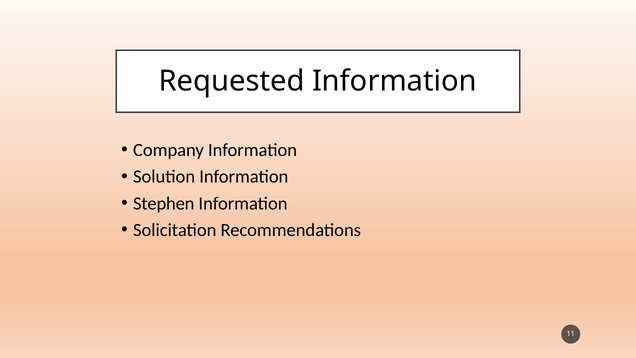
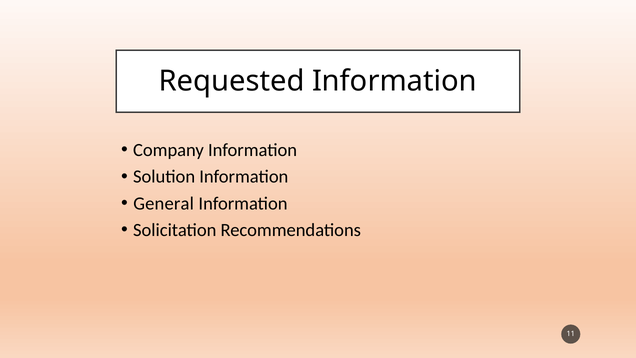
Stephen: Stephen -> General
